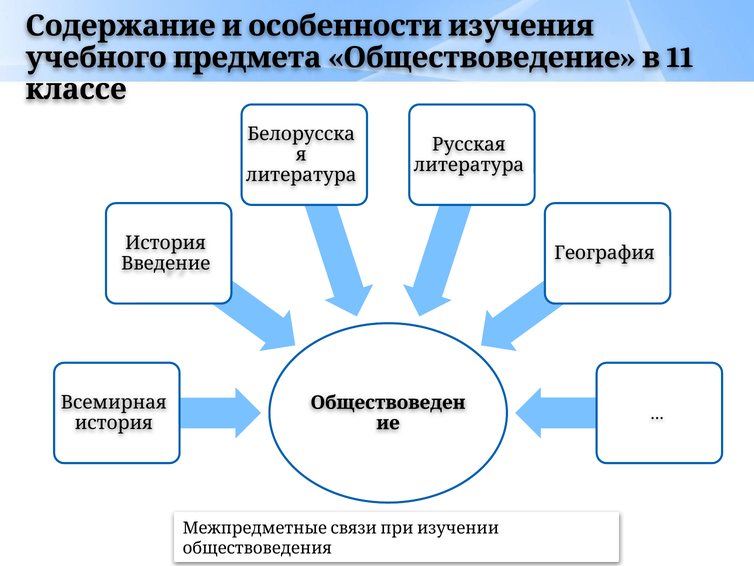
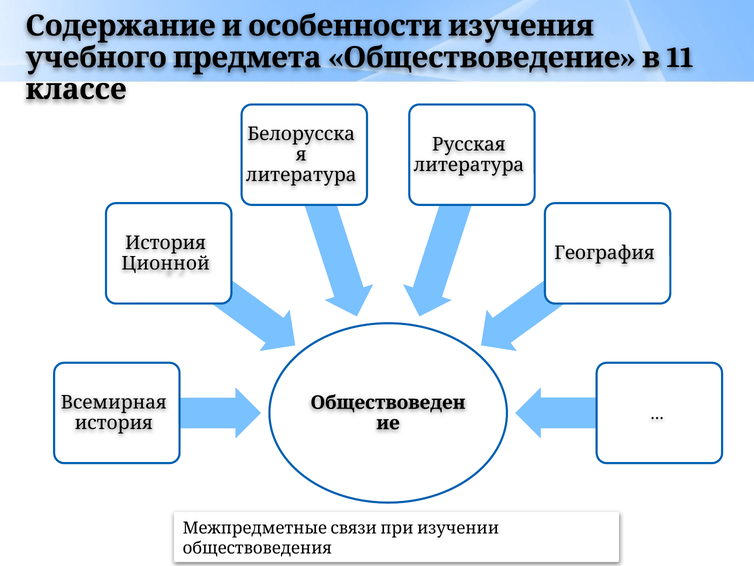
Введение: Введение -> Ционной
